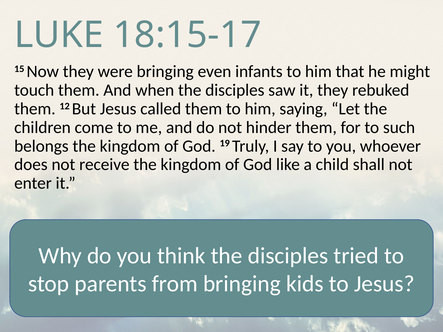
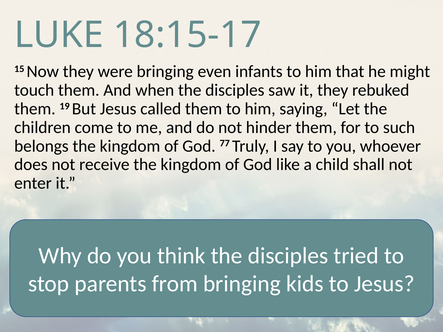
12: 12 -> 19
19: 19 -> 77
